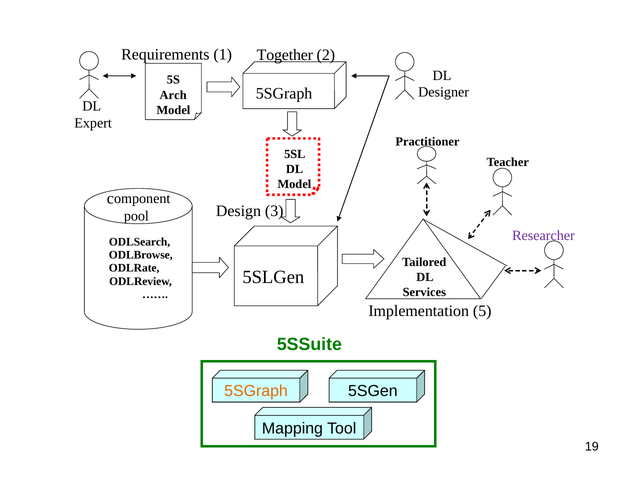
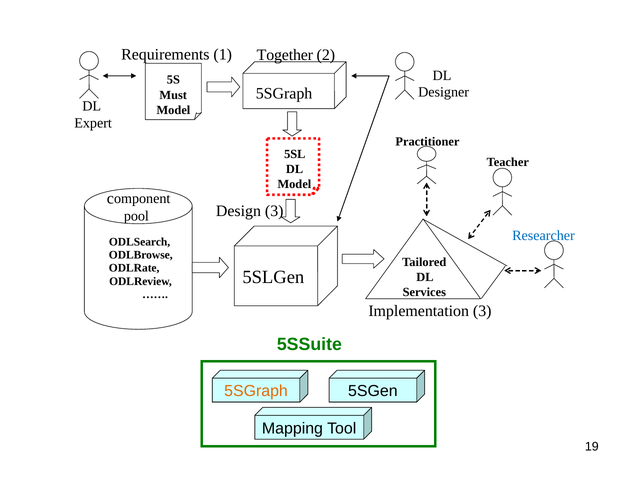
Arch: Arch -> Must
Researcher colour: purple -> blue
Implementation 5: 5 -> 3
